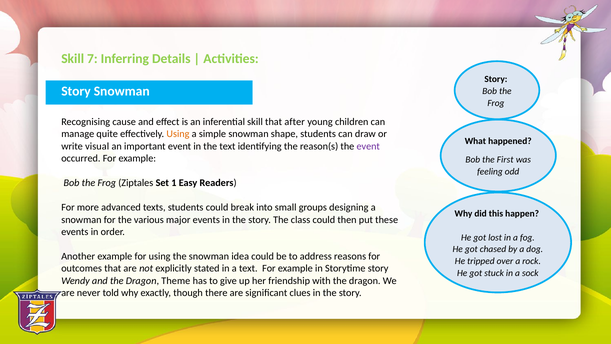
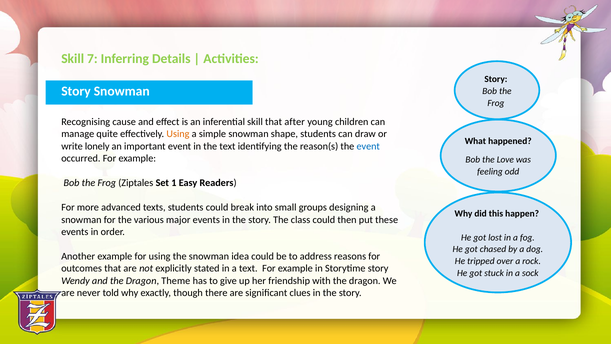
visual: visual -> lonely
event at (368, 146) colour: purple -> blue
First: First -> Love
